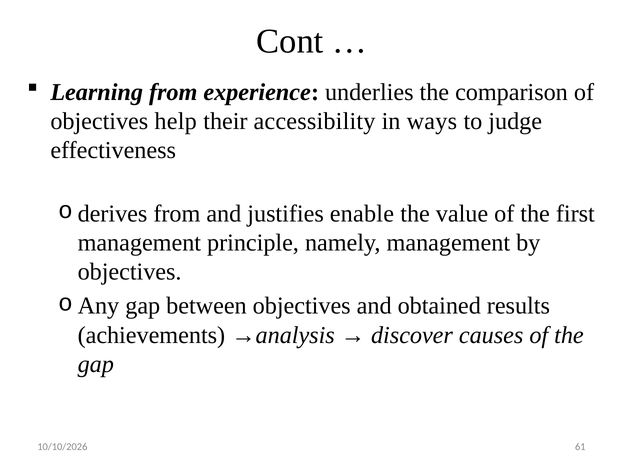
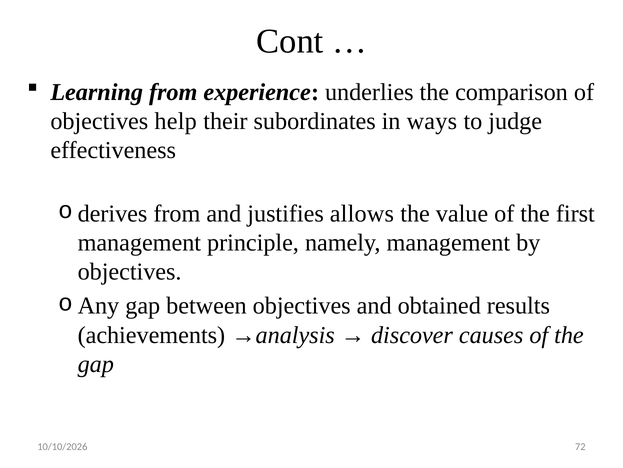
accessibility: accessibility -> subordinates
enable: enable -> allows
61: 61 -> 72
